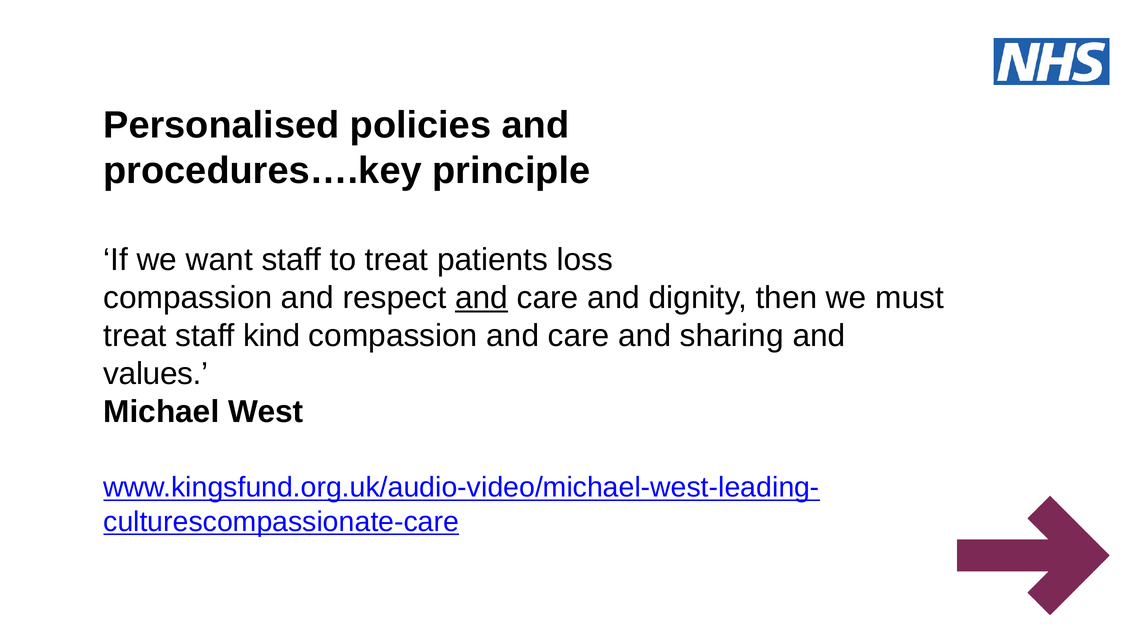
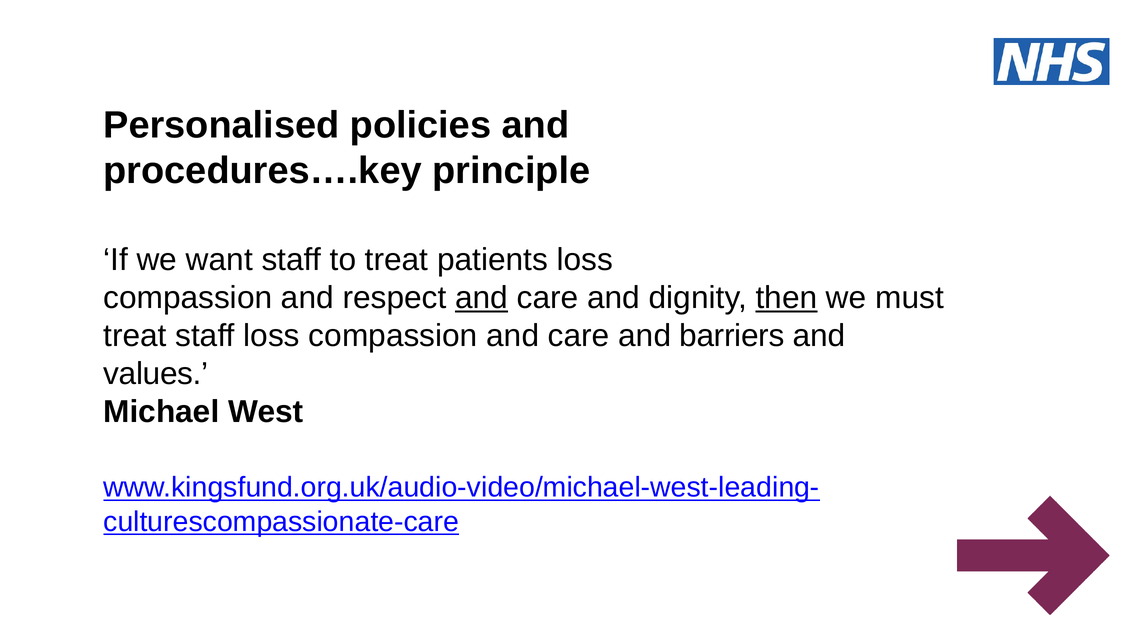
then underline: none -> present
staff kind: kind -> loss
sharing: sharing -> barriers
